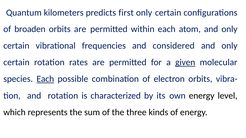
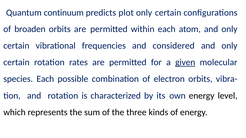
kilometers: kilometers -> continuum
first: first -> plot
Each at (45, 79) underline: present -> none
